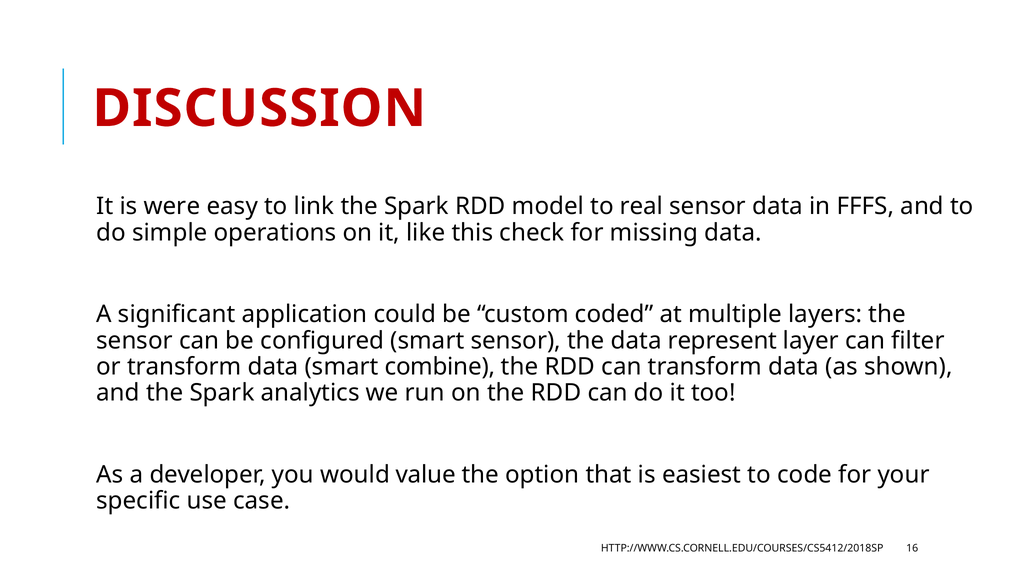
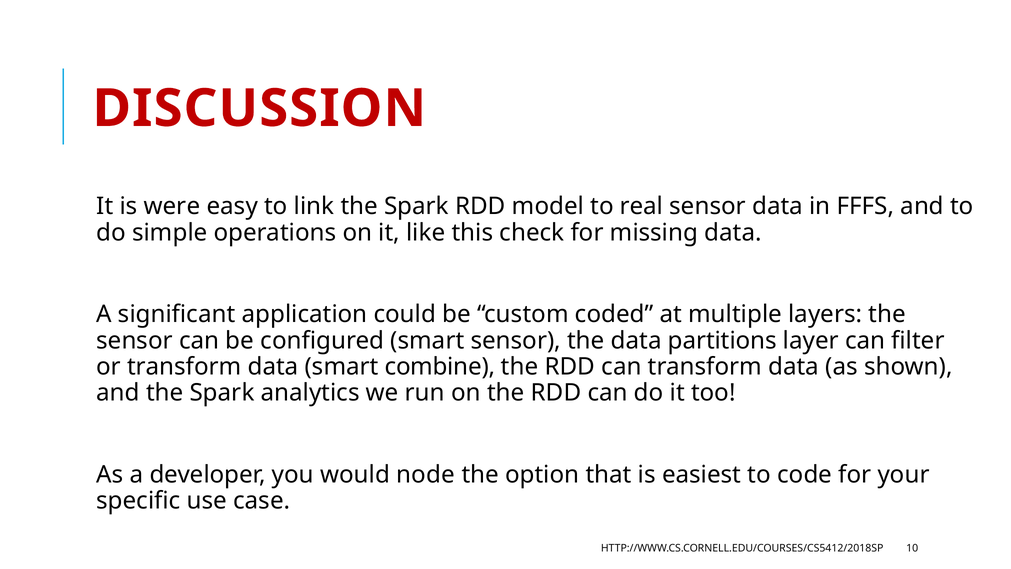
represent: represent -> partitions
value: value -> node
16: 16 -> 10
